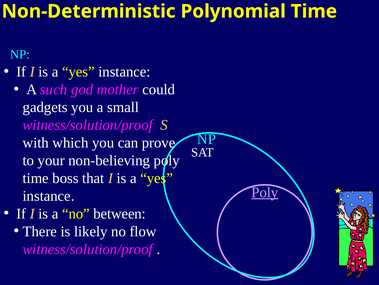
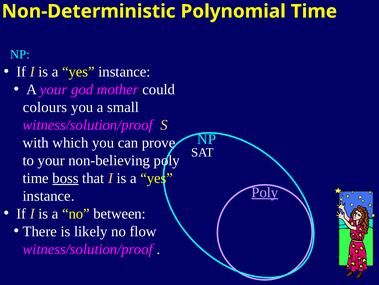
A such: such -> your
gadgets: gadgets -> colours
boss underline: none -> present
